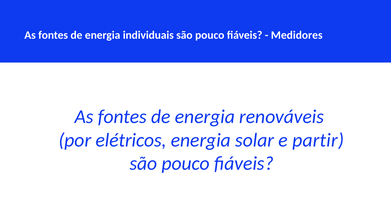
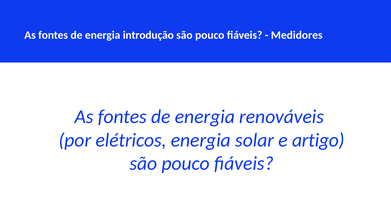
individuais: individuais -> introdução
partir: partir -> artigo
